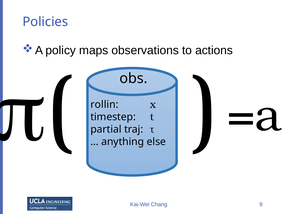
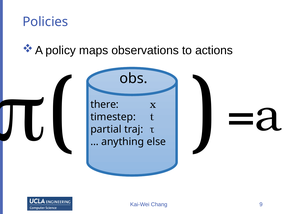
rollin: rollin -> there
